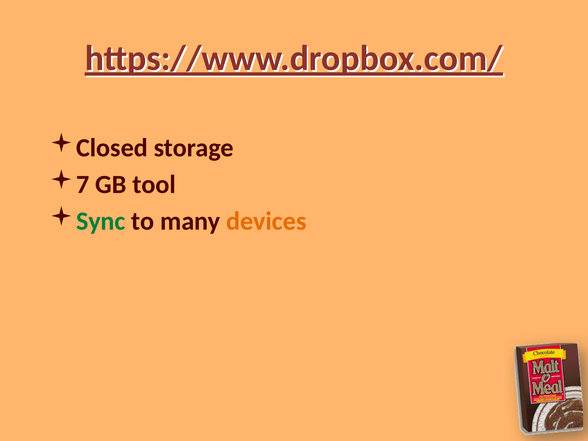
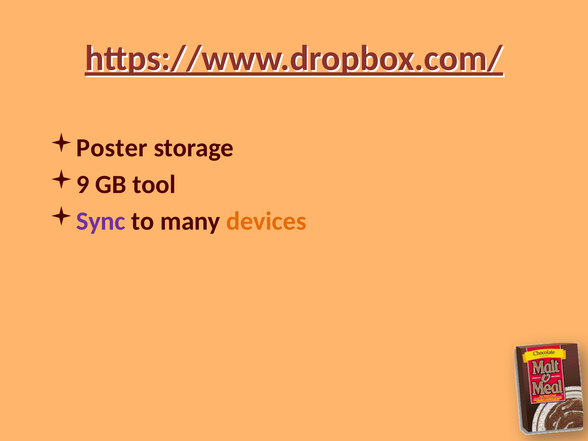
Closed: Closed -> Poster
7: 7 -> 9
Sync colour: green -> purple
